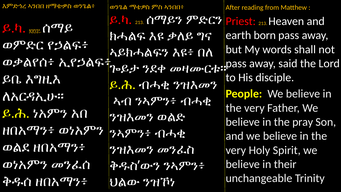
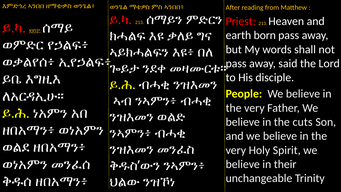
pray: pray -> cuts
